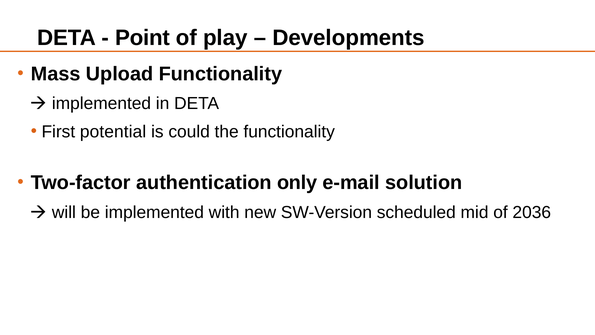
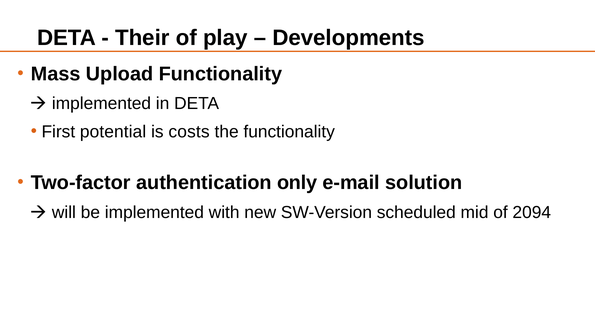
Point: Point -> Their
could: could -> costs
2036: 2036 -> 2094
